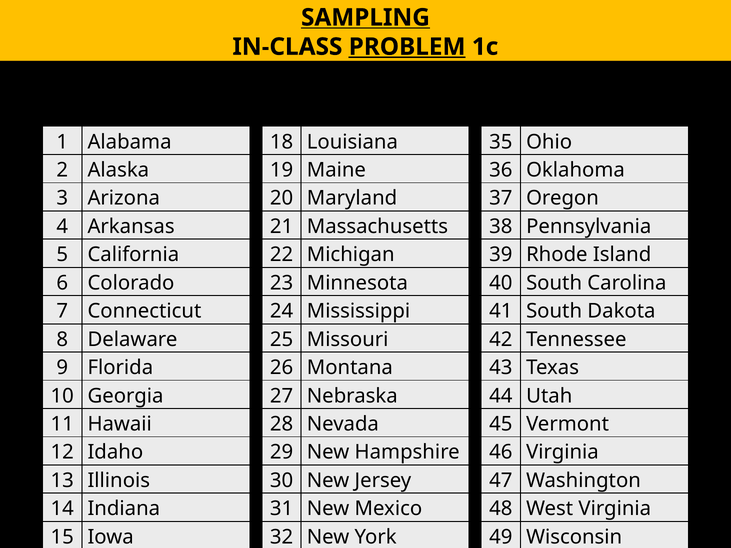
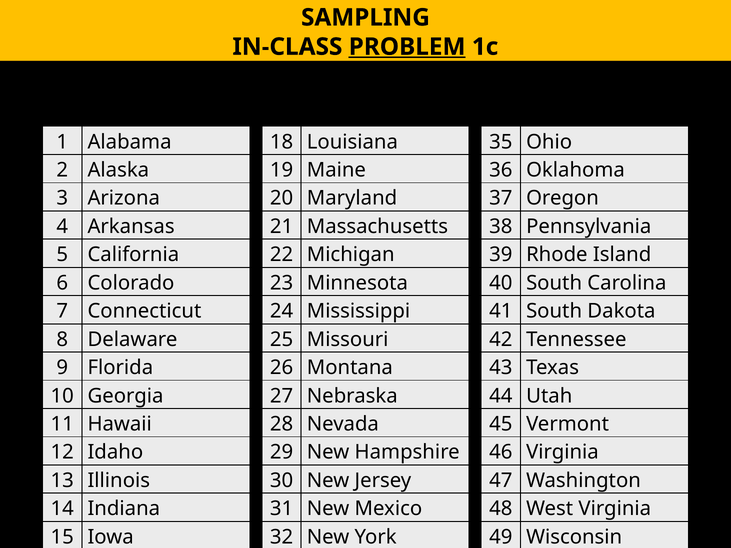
SAMPLING underline: present -> none
